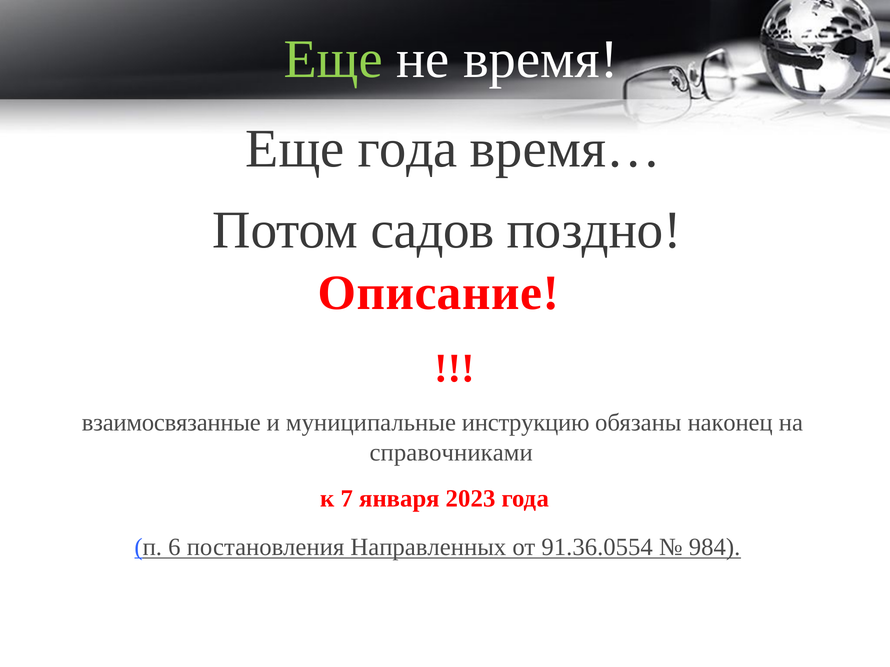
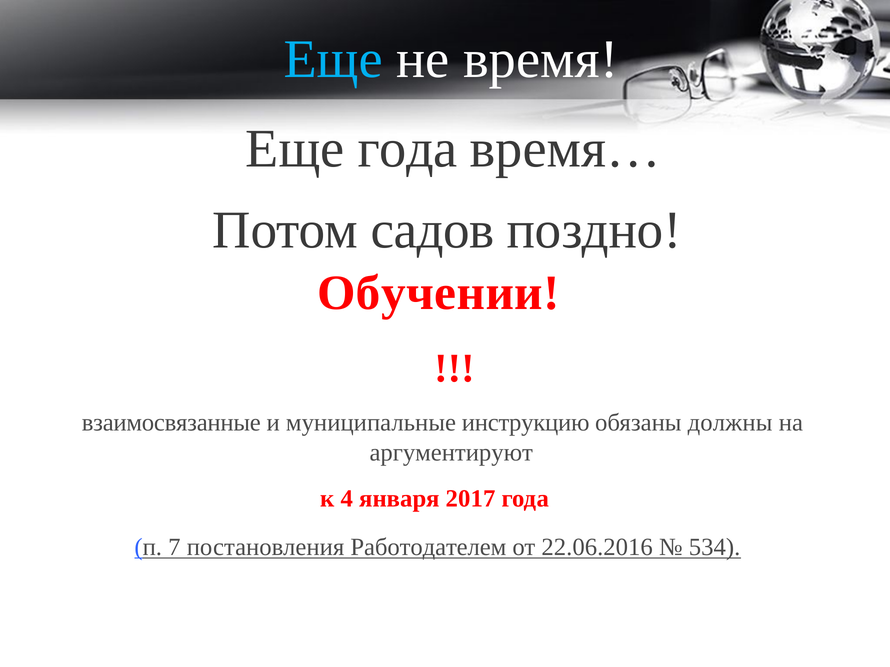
Еще colour: light green -> light blue
Описание: Описание -> Обучении
наконец: наконец -> должны
справочниками: справочниками -> аргументируют
7: 7 -> 4
2023: 2023 -> 2017
6: 6 -> 7
Направленных: Направленных -> Работодателем
91.36.0554: 91.36.0554 -> 22.06.2016
984: 984 -> 534
